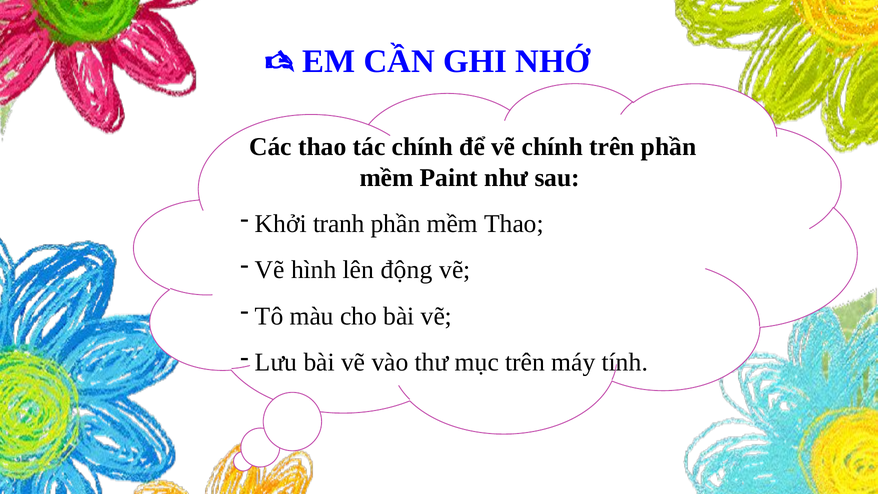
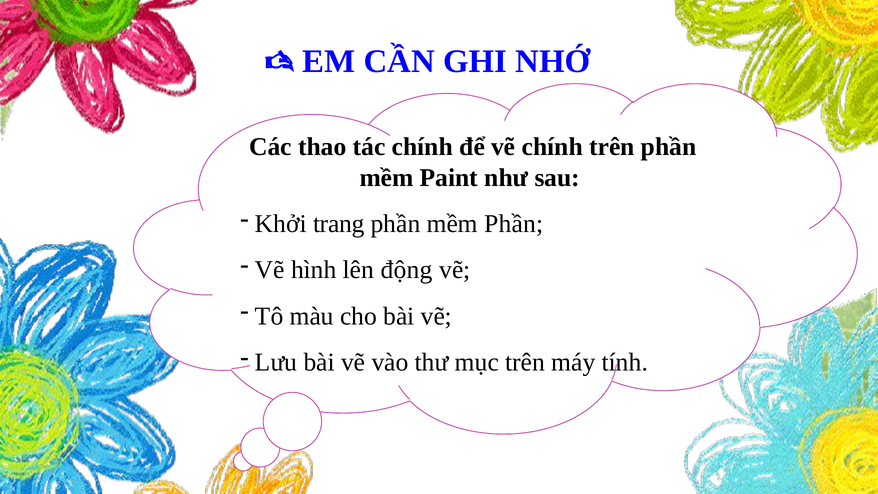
tranh: tranh -> trang
mềm Thao: Thao -> Phần
